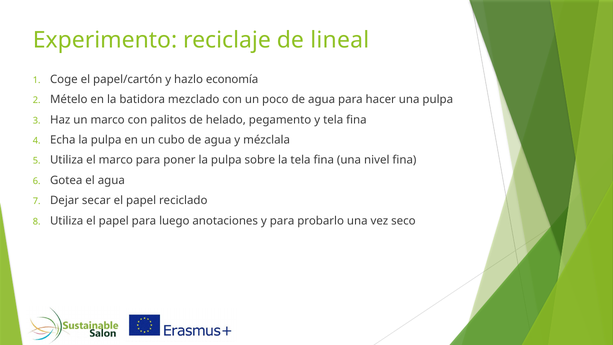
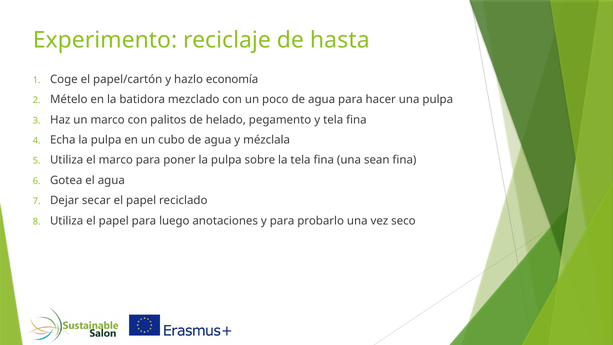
lineal: lineal -> hasta
nivel: nivel -> sean
